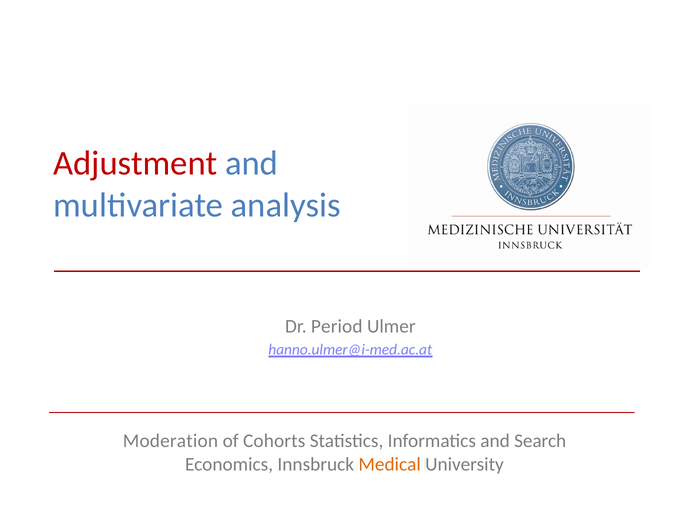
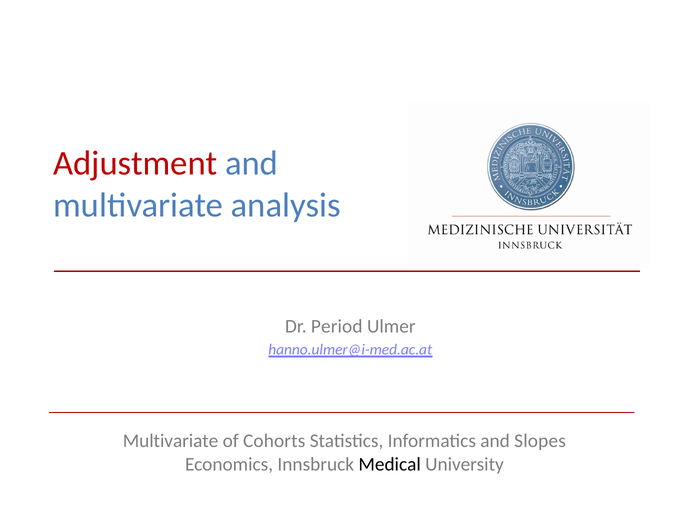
Moderation at (170, 441): Moderation -> Multivariate
Search: Search -> Slopes
Medical colour: orange -> black
